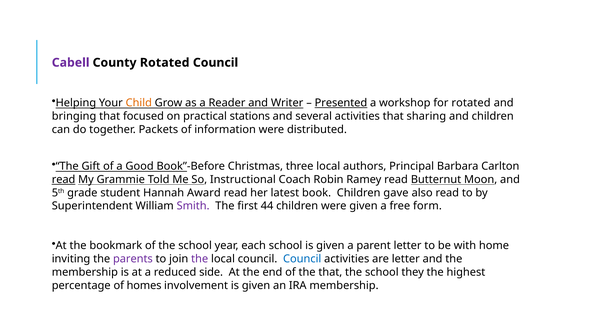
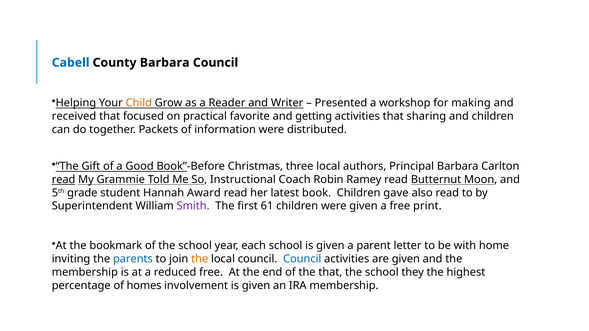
Cabell colour: purple -> blue
County Rotated: Rotated -> Barbara
Presented underline: present -> none
for rotated: rotated -> making
bringing: bringing -> received
stations: stations -> favorite
several: several -> getting
44: 44 -> 61
form: form -> print
parents colour: purple -> blue
the at (200, 259) colour: purple -> orange
are letter: letter -> given
reduced side: side -> free
